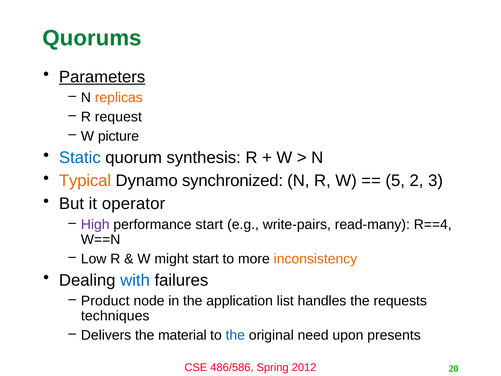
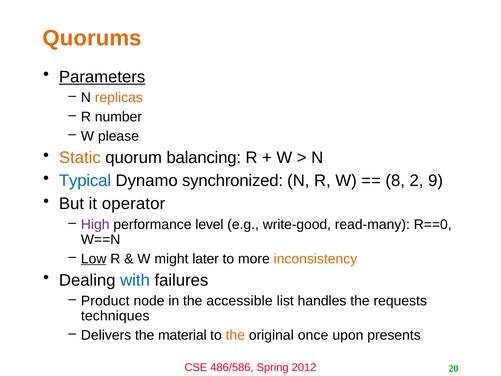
Quorums colour: green -> orange
request: request -> number
picture: picture -> please
Static colour: blue -> orange
synthesis: synthesis -> balancing
Typical colour: orange -> blue
5: 5 -> 8
3: 3 -> 9
performance start: start -> level
write-pairs: write-pairs -> write-good
R==4: R==4 -> R==0
Low underline: none -> present
might start: start -> later
application: application -> accessible
the at (235, 335) colour: blue -> orange
need: need -> once
